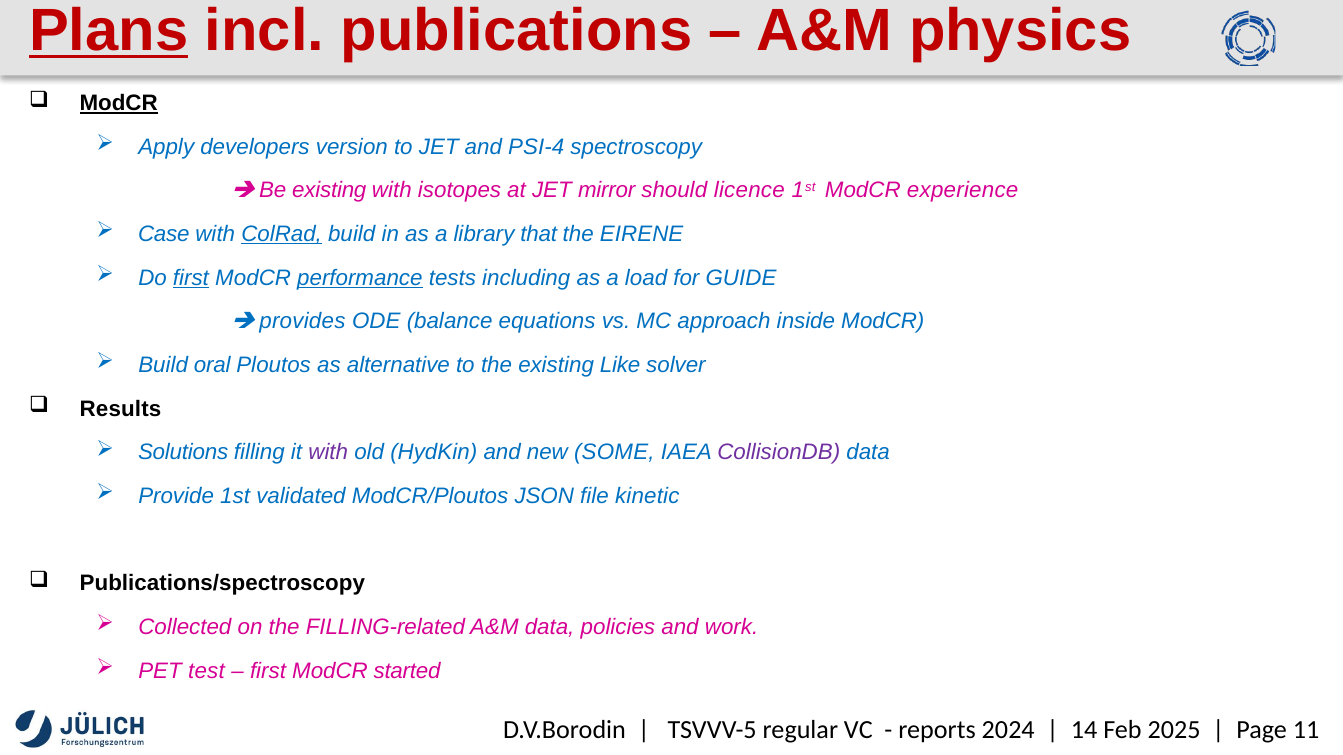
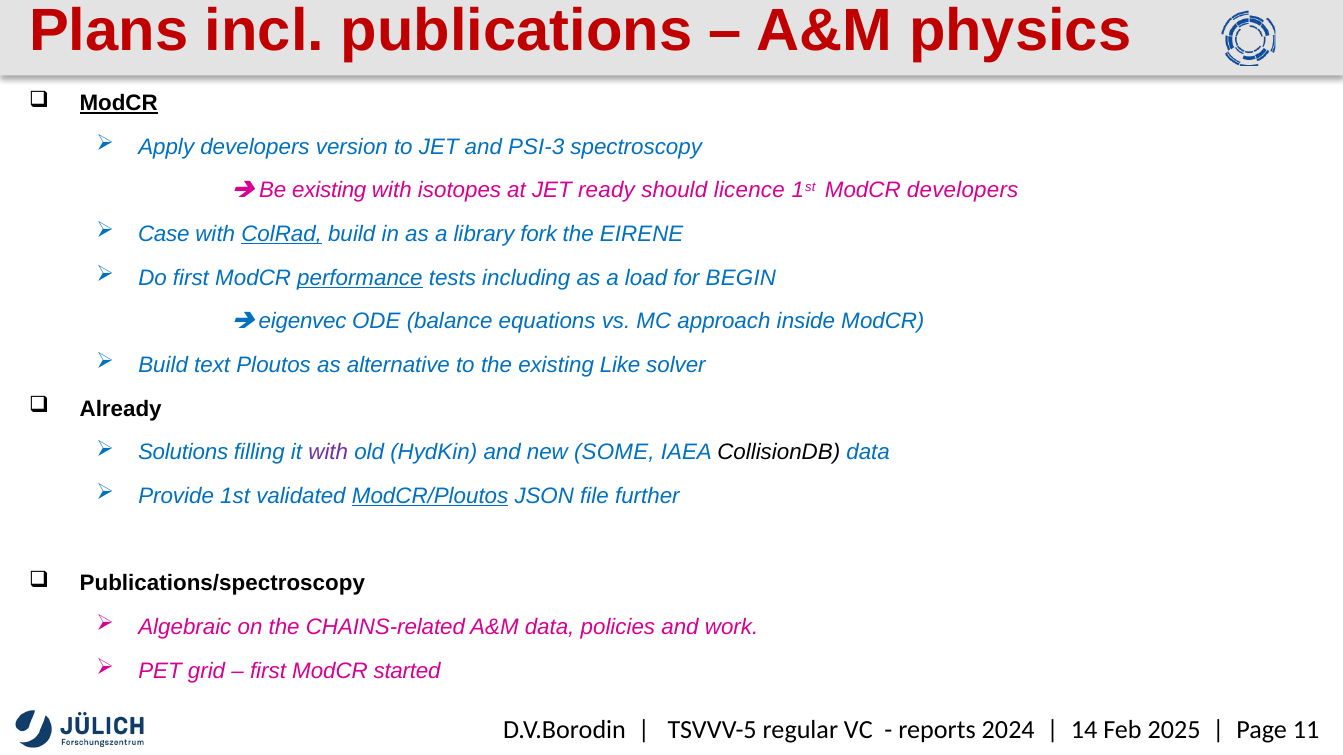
Plans underline: present -> none
PSI-4: PSI-4 -> PSI-3
mirror: mirror -> ready
ModCR experience: experience -> developers
that: that -> fork
first at (191, 278) underline: present -> none
GUIDE: GUIDE -> BEGIN
provides: provides -> eigenvec
oral: oral -> text
Results: Results -> Already
CollisionDB colour: purple -> black
ModCR/Ploutos underline: none -> present
kinetic: kinetic -> further
Collected: Collected -> Algebraic
FILLING-related: FILLING-related -> CHAINS-related
test: test -> grid
